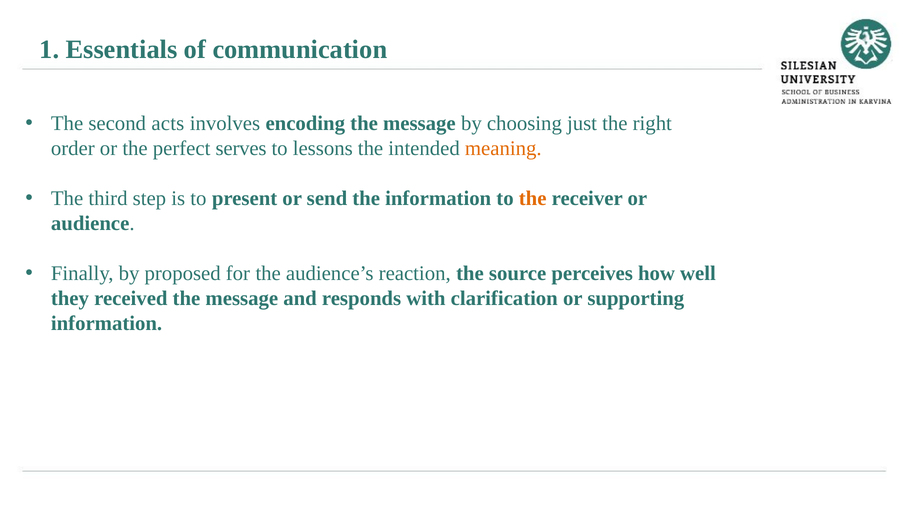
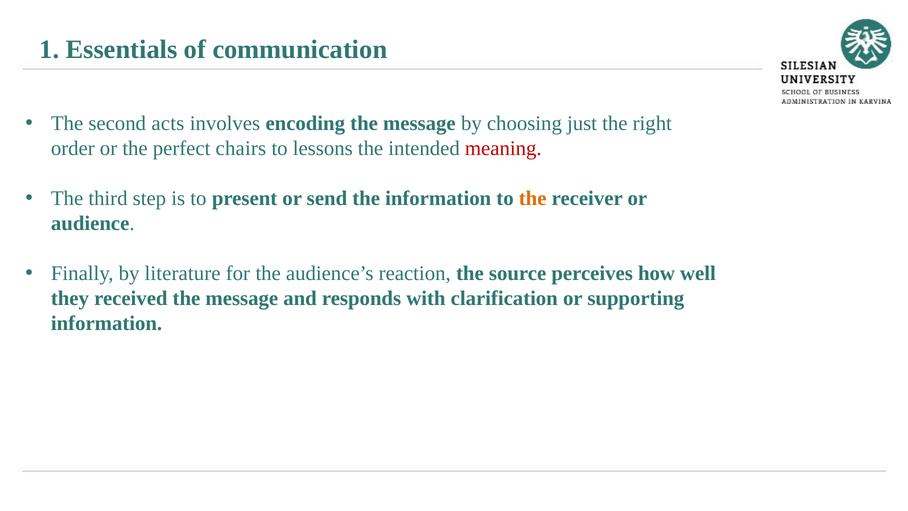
serves: serves -> chairs
meaning colour: orange -> red
proposed: proposed -> literature
